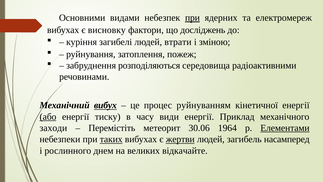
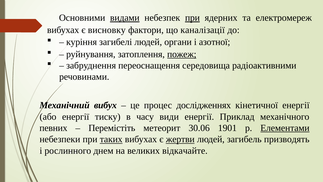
видами underline: none -> present
досліджень: досліджень -> каналізації
втрати: втрати -> органи
зміною: зміною -> азотної
пожеж underline: none -> present
розподіляються: розподіляються -> переоснащення
вибух underline: present -> none
руйнуванням: руйнуванням -> дослідженнях
або underline: present -> none
заходи: заходи -> певних
1964: 1964 -> 1901
насамперед: насамперед -> призводять
